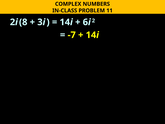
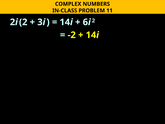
2i 8: 8 -> 2
-7: -7 -> -2
